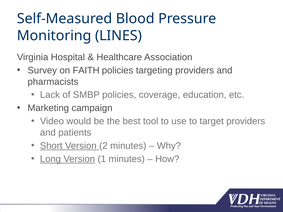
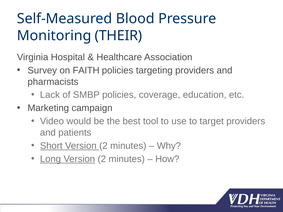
LINES: LINES -> THEIR
Long Version 1: 1 -> 2
